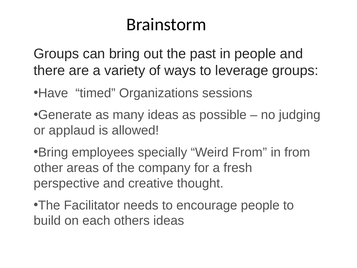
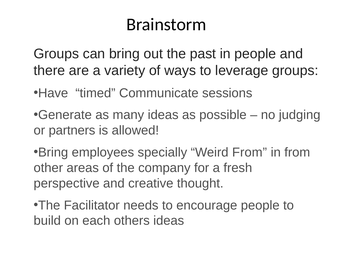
Organizations: Organizations -> Communicate
applaud: applaud -> partners
